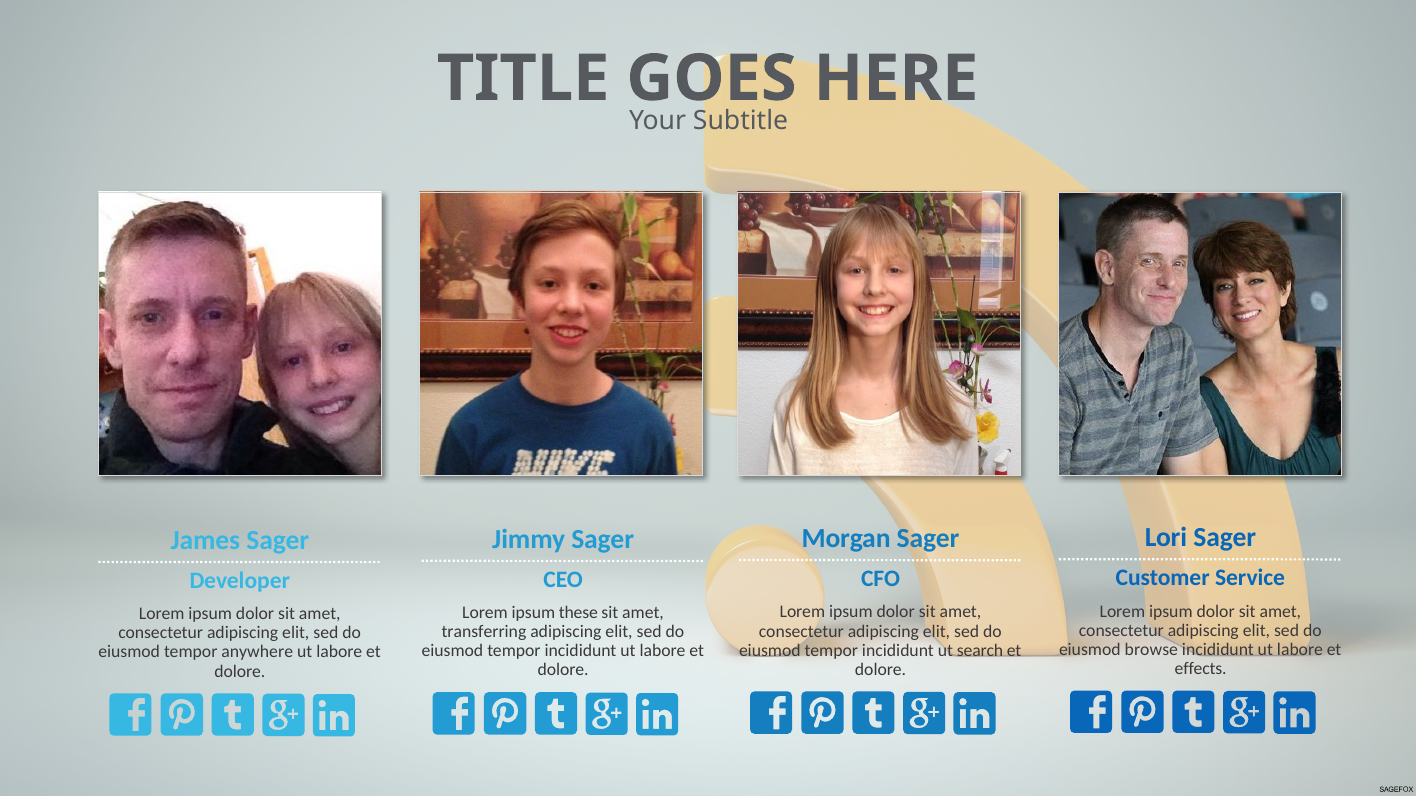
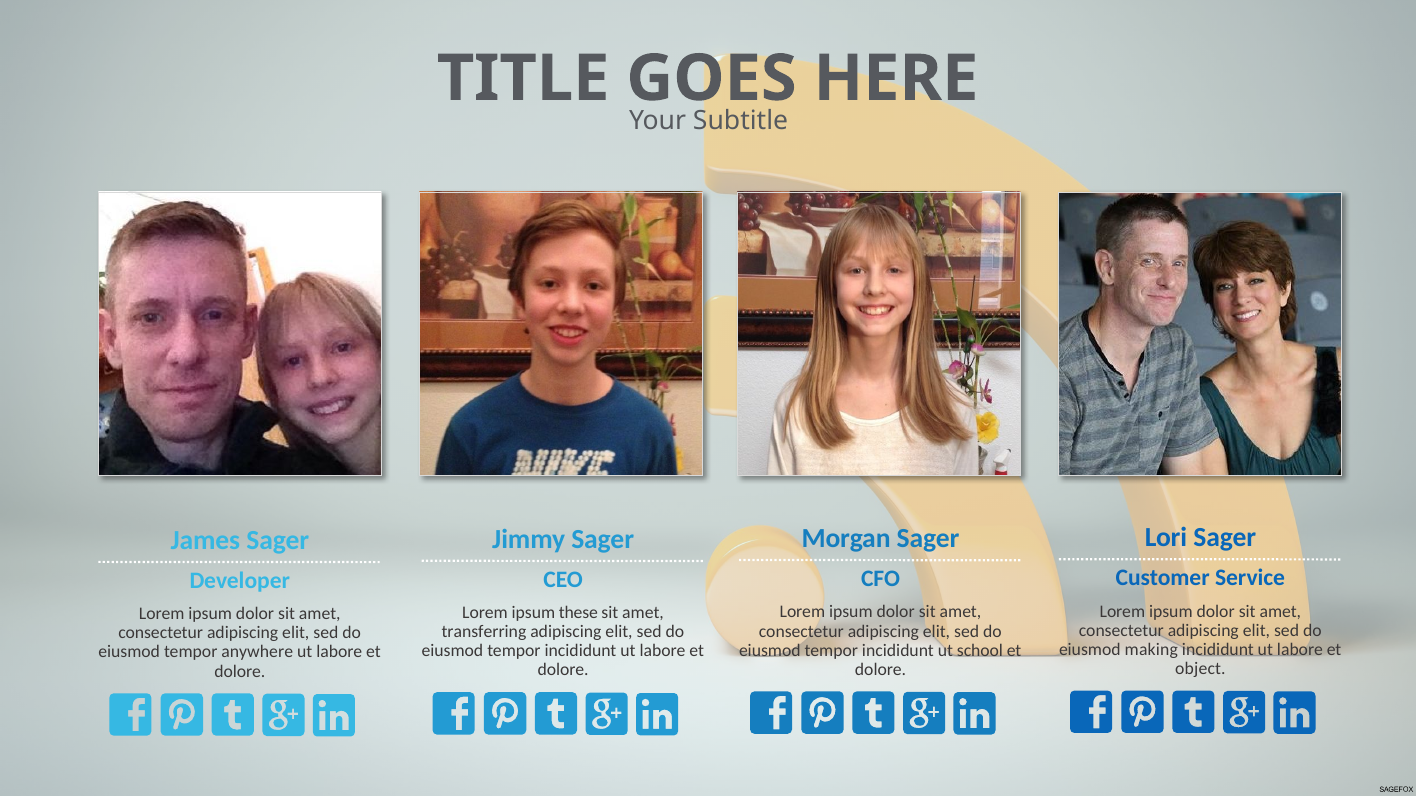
browse: browse -> making
search: search -> school
effects: effects -> object
